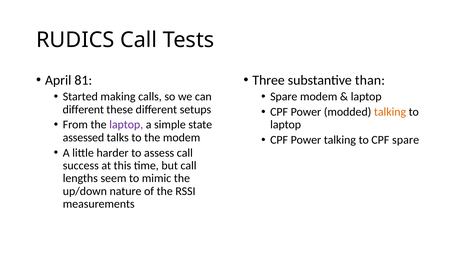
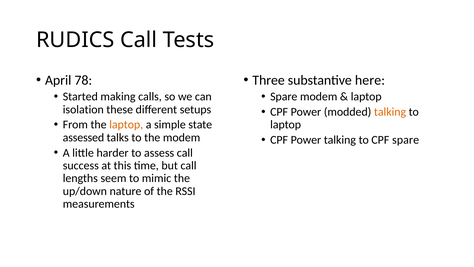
81: 81 -> 78
than: than -> here
different at (83, 109): different -> isolation
laptop at (126, 125) colour: purple -> orange
